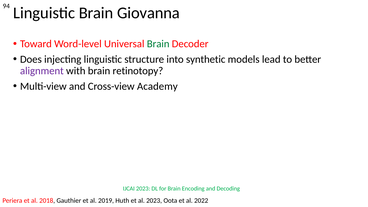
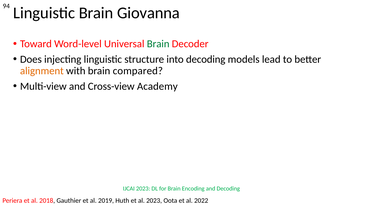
into synthetic: synthetic -> decoding
alignment colour: purple -> orange
retinotopy: retinotopy -> compared
